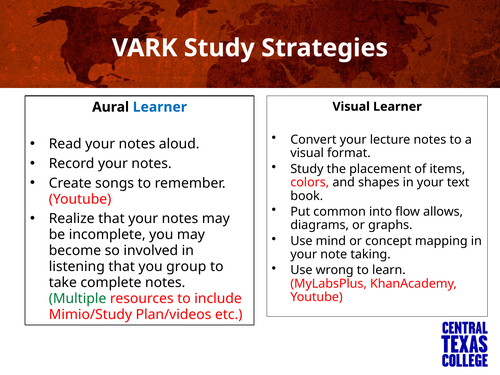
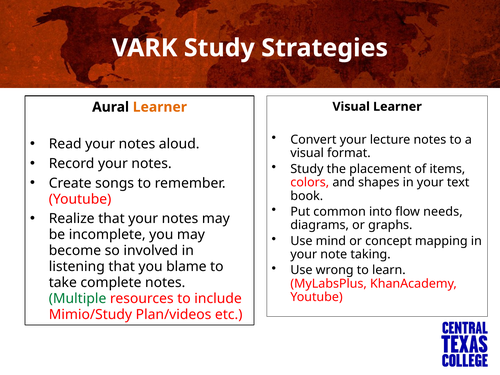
Learner at (160, 107) colour: blue -> orange
allows: allows -> needs
group: group -> blame
